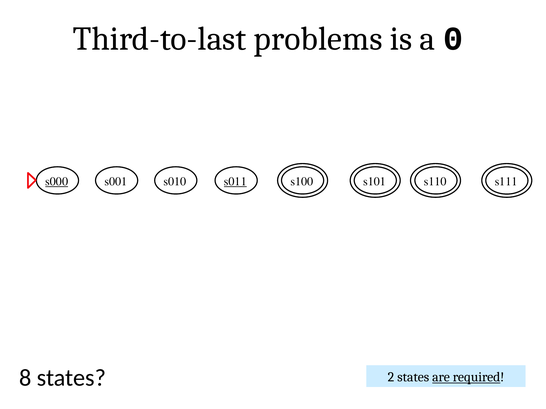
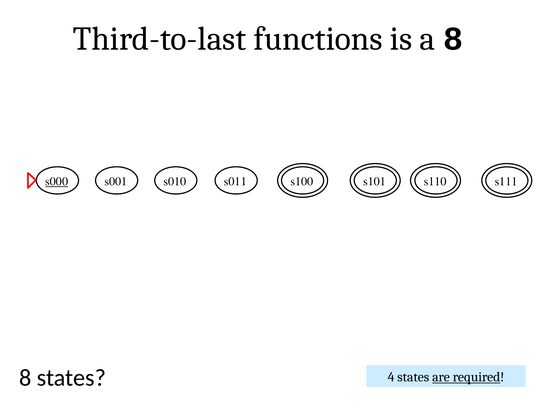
problems: problems -> functions
a 0: 0 -> 8
s011 underline: present -> none
2: 2 -> 4
